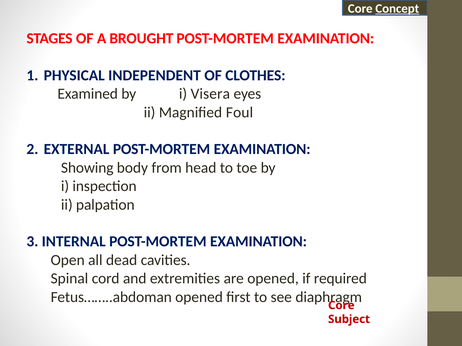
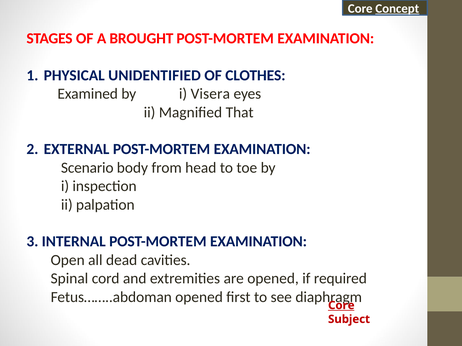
INDEPENDENT: INDEPENDENT -> UNIDENTIFIED
Foul: Foul -> That
Showing: Showing -> Scenario
Core at (341, 306) underline: none -> present
